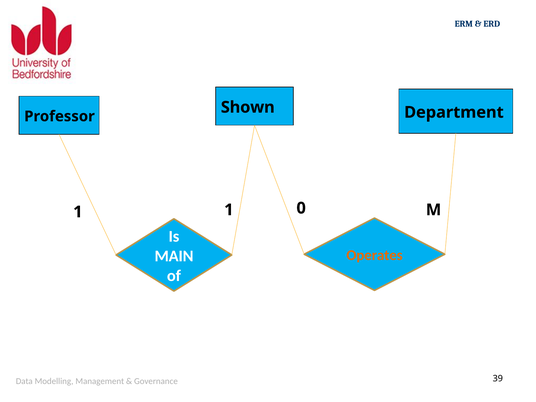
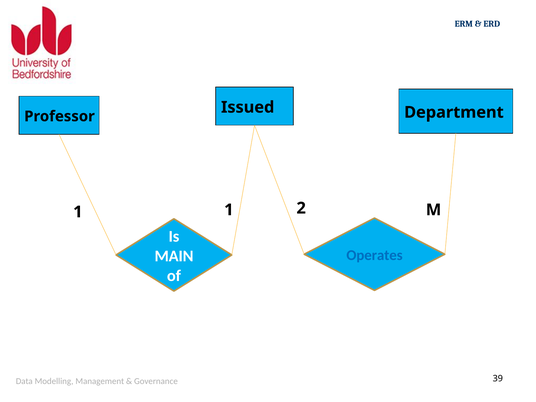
Shown: Shown -> Issued
0: 0 -> 2
Operates colour: orange -> blue
